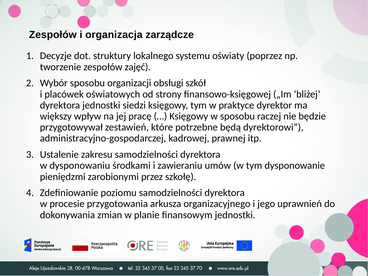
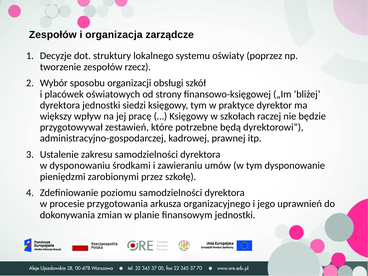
zajęć: zajęć -> rzecz
w sposobu: sposobu -> szkołach
